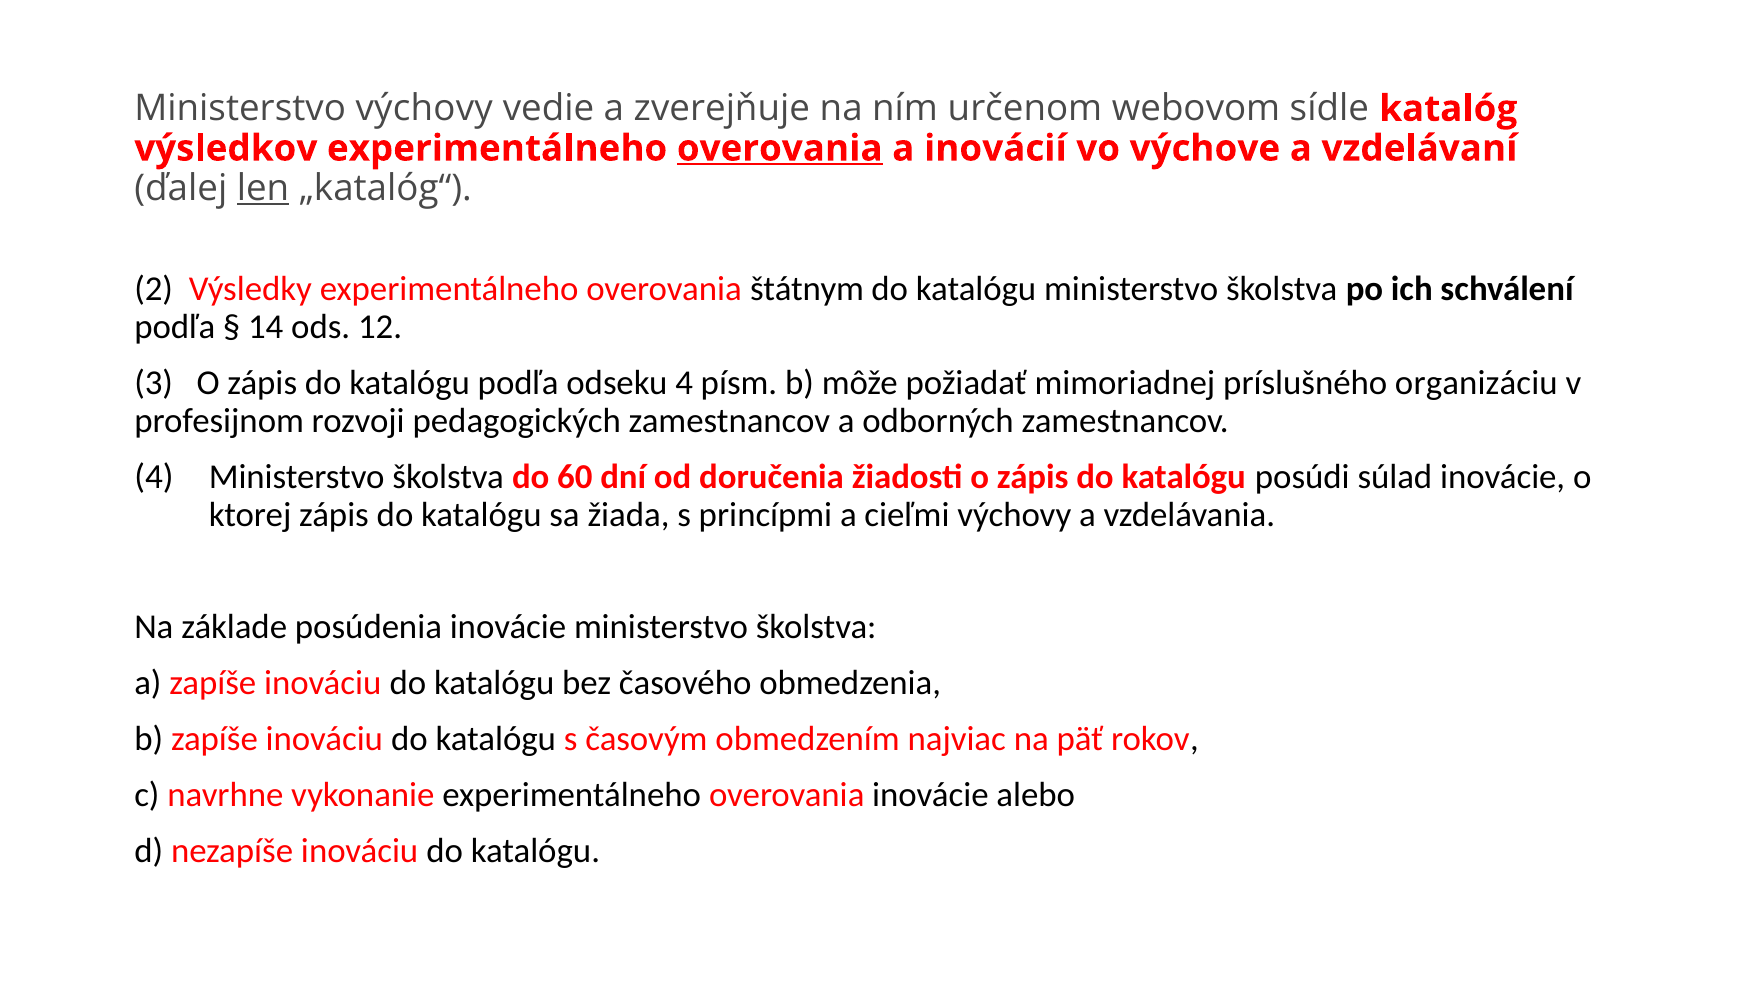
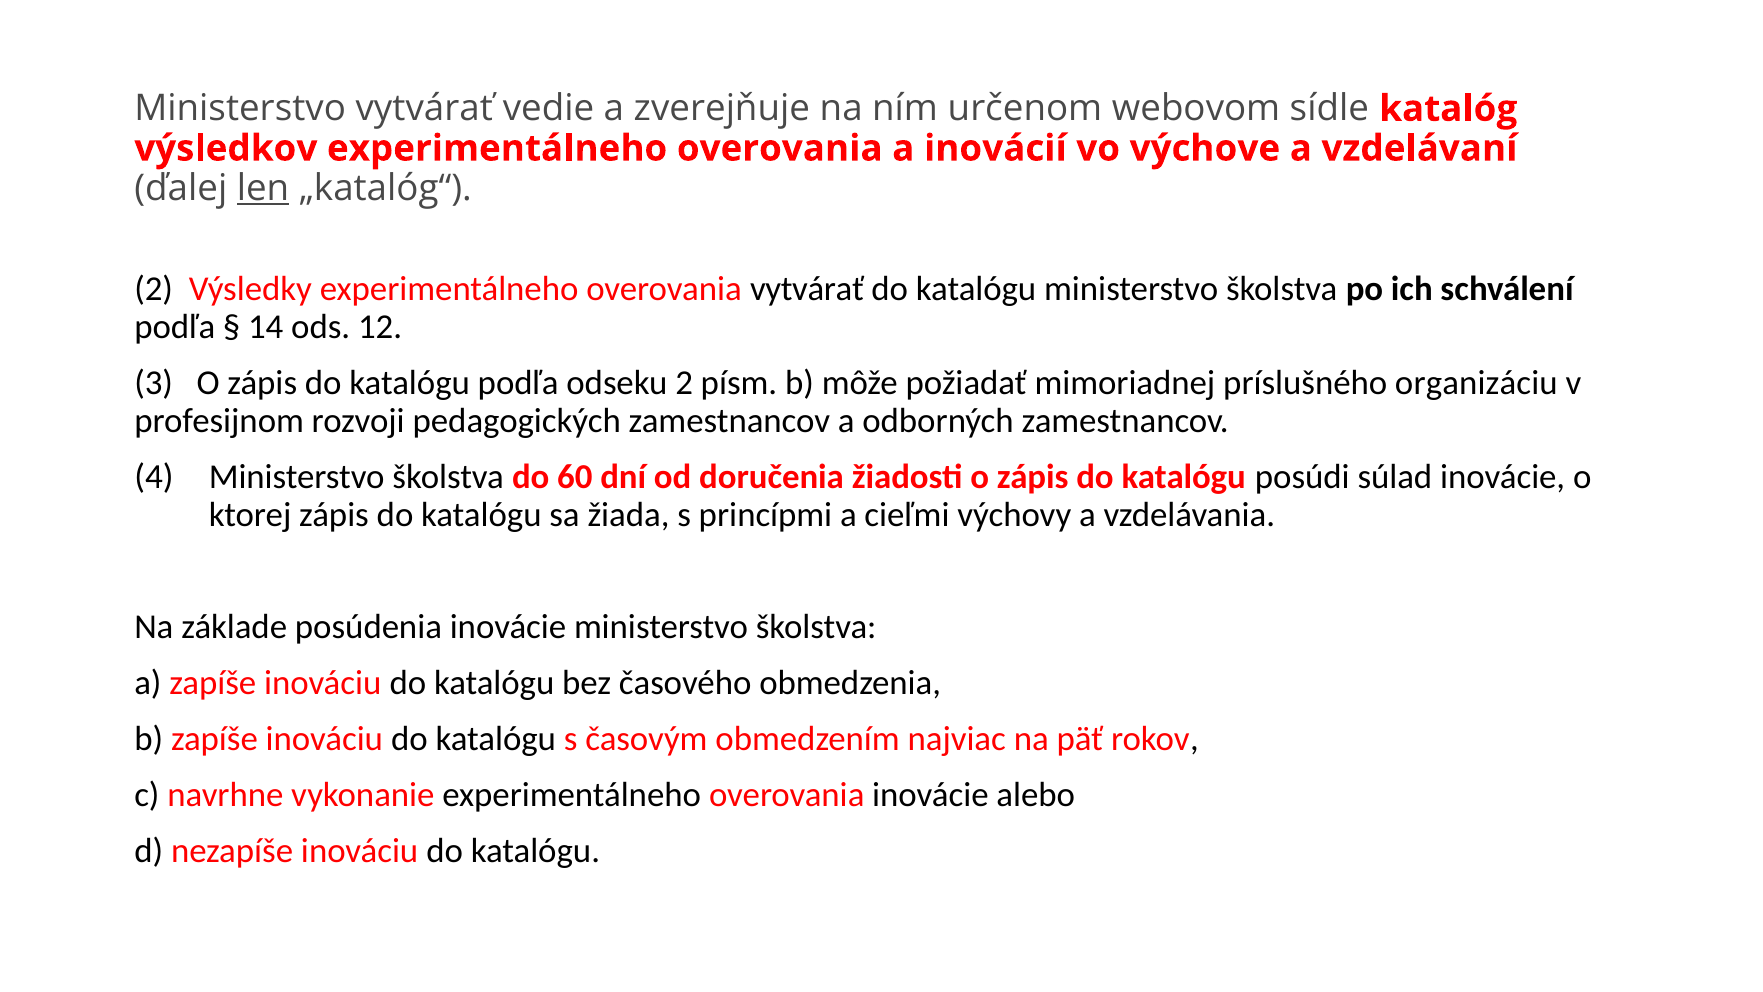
Ministerstvo výchovy: výchovy -> vytvárať
overovania at (780, 148) underline: present -> none
overovania štátnym: štátnym -> vytvárať
odseku 4: 4 -> 2
